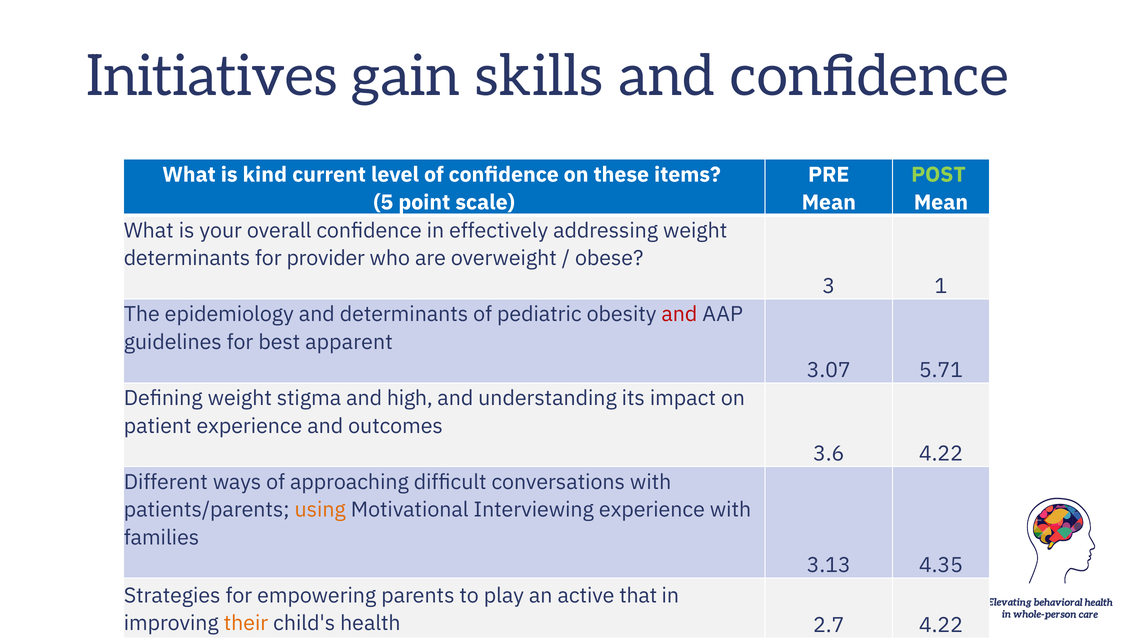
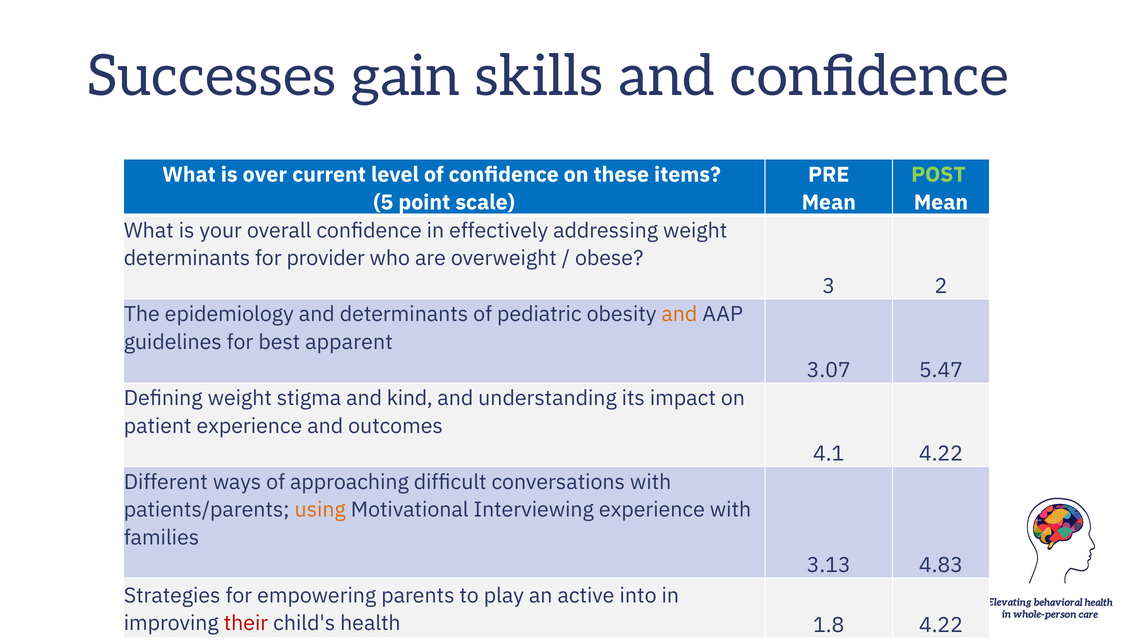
Initiatives: Initiatives -> Successes
kind: kind -> over
1: 1 -> 2
and at (679, 314) colour: red -> orange
5.71: 5.71 -> 5.47
high: high -> kind
3.6: 3.6 -> 4.1
4.35: 4.35 -> 4.83
that: that -> into
their colour: orange -> red
2.7: 2.7 -> 1.8
